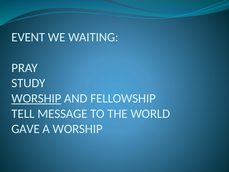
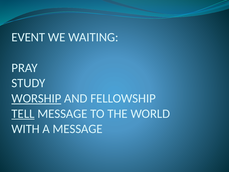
TELL underline: none -> present
GAVE: GAVE -> WITH
A WORSHIP: WORSHIP -> MESSAGE
